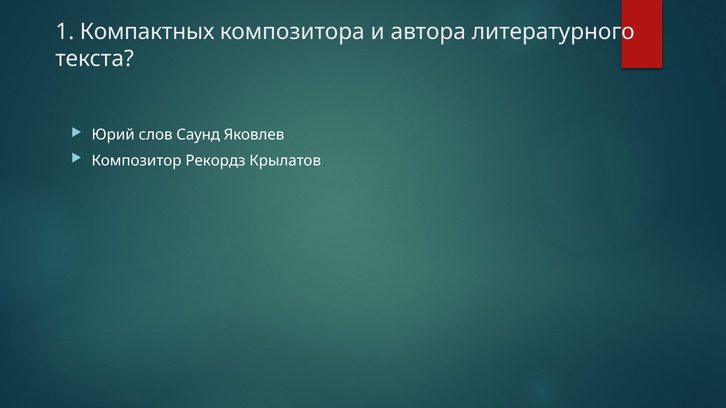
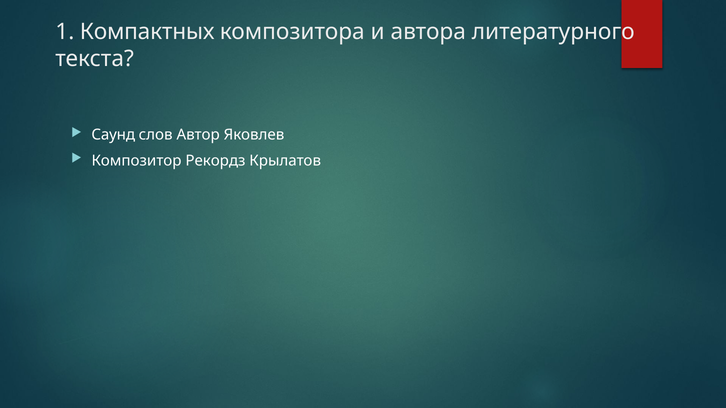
Юрий: Юрий -> Саунд
Саунд: Саунд -> Автор
